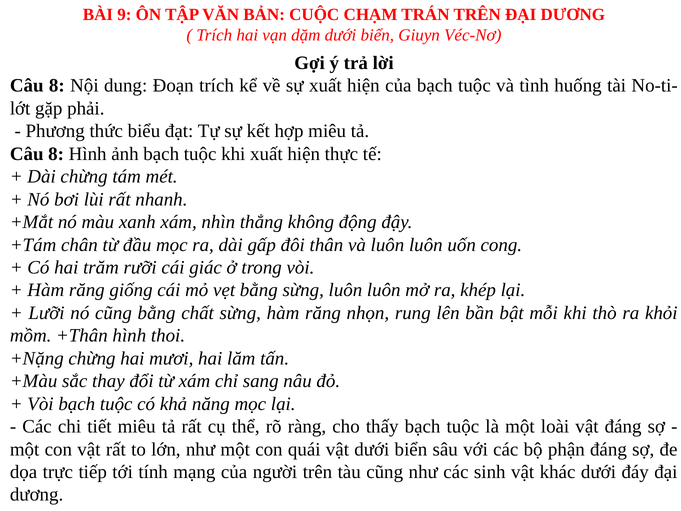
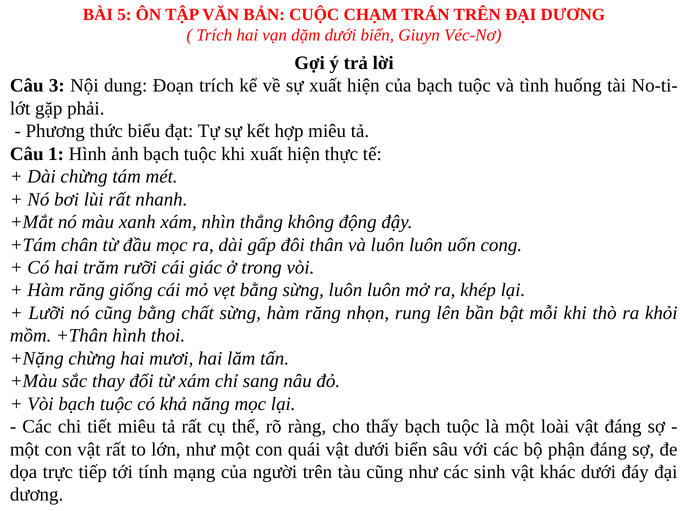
9: 9 -> 5
8 at (57, 86): 8 -> 3
8 at (56, 154): 8 -> 1
